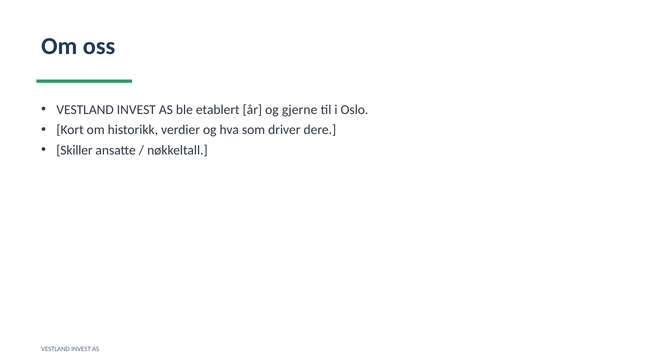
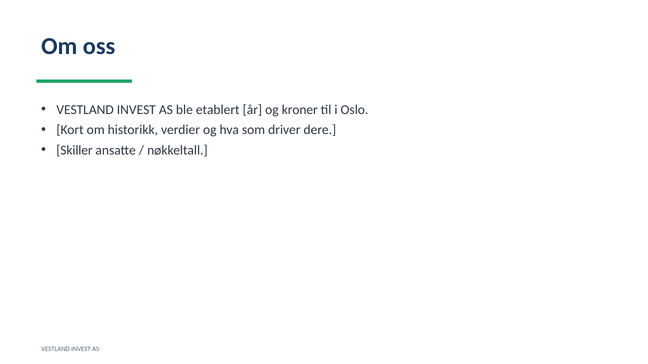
gjerne: gjerne -> kroner
